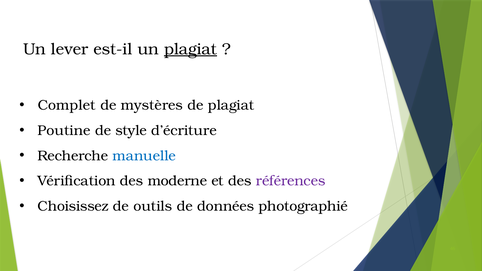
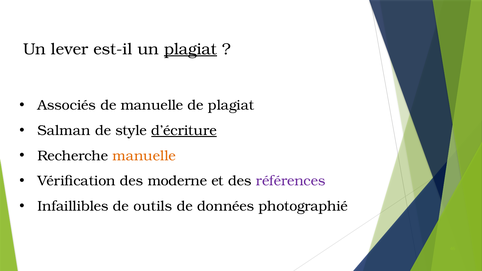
Complet: Complet -> Associés
de mystères: mystères -> manuelle
Poutine: Poutine -> Salman
d’écriture underline: none -> present
manuelle at (144, 156) colour: blue -> orange
Choisissez: Choisissez -> Infaillibles
